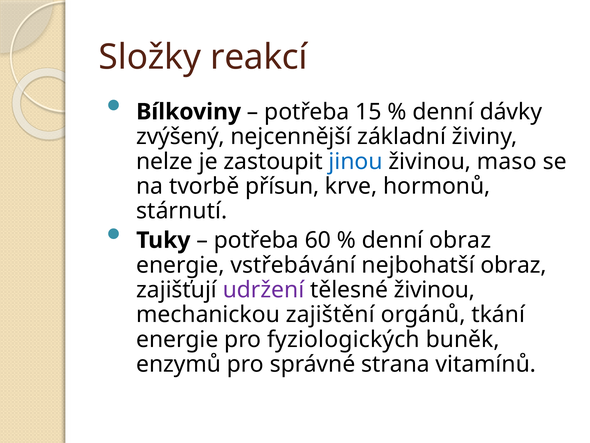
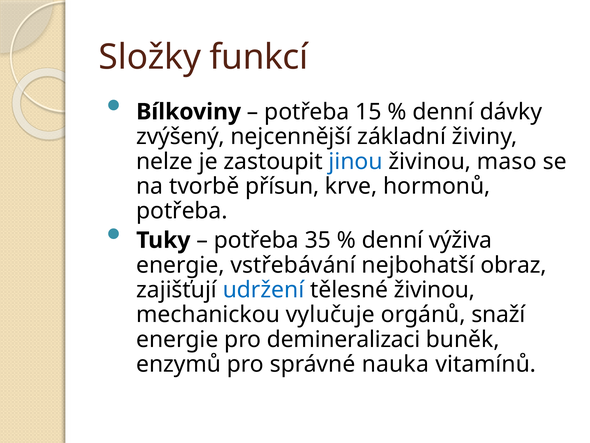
reakcí: reakcí -> funkcí
stárnutí at (182, 211): stárnutí -> potřeba
60: 60 -> 35
denní obraz: obraz -> výživa
udržení colour: purple -> blue
zajištění: zajištění -> vylučuje
tkání: tkání -> snaží
fyziologických: fyziologických -> demineralizaci
strana: strana -> nauka
